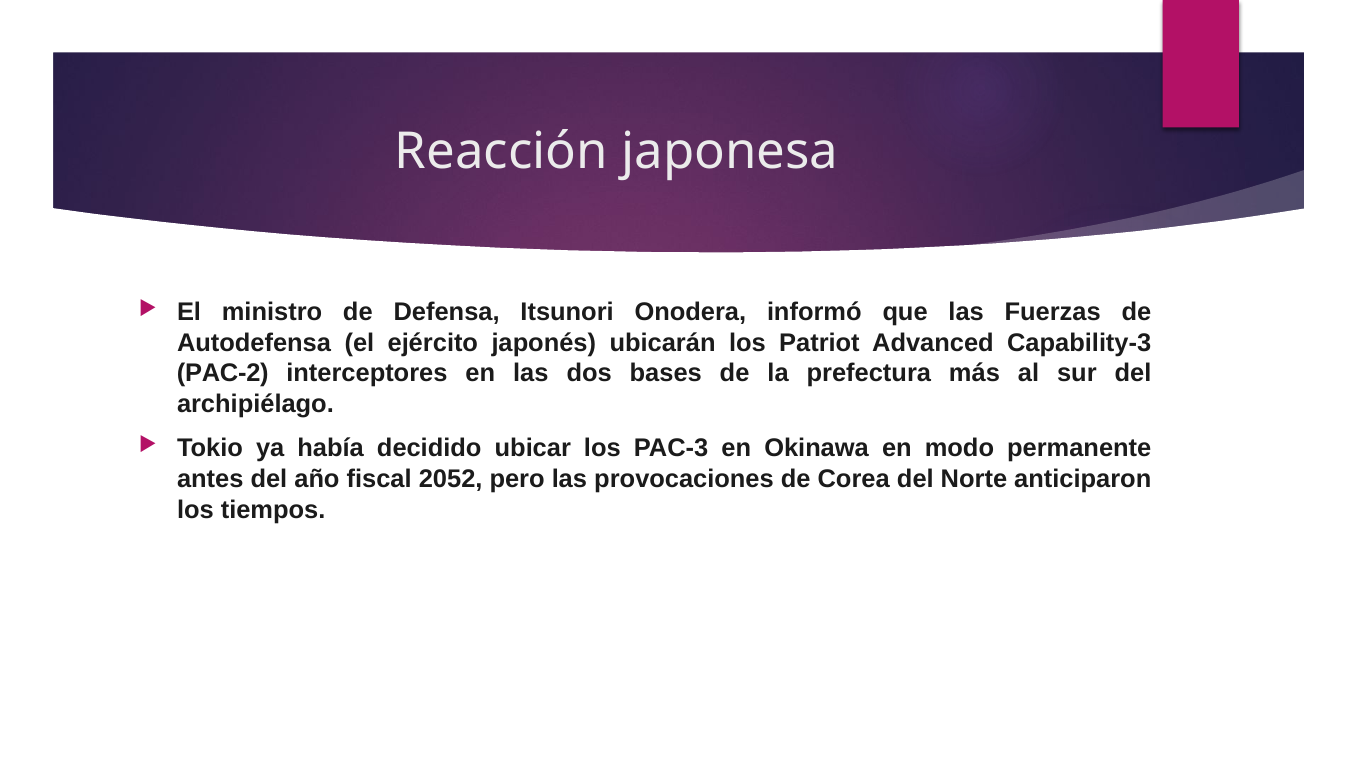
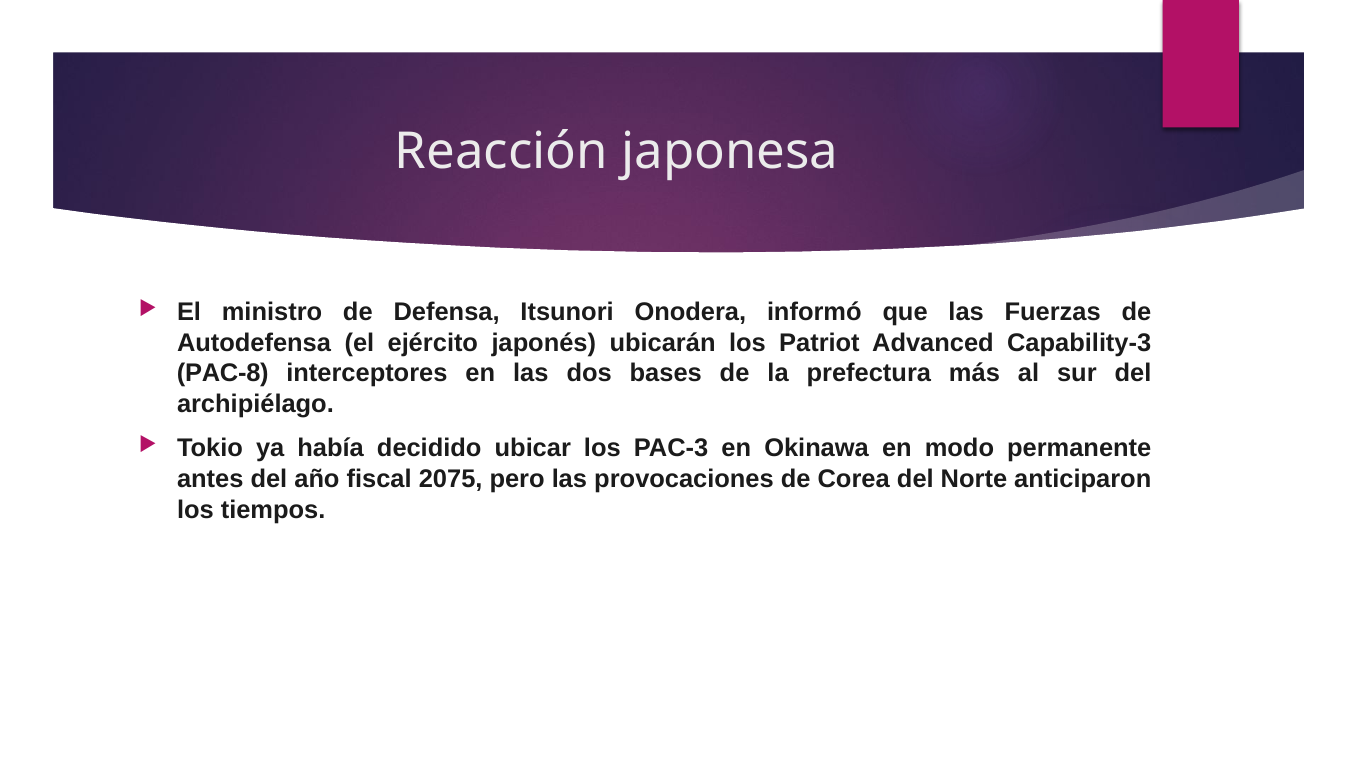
PAC-2: PAC-2 -> PAC-8
2052: 2052 -> 2075
